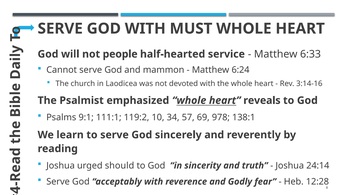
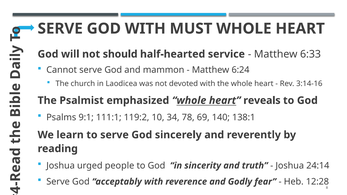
people: people -> should
57: 57 -> 78
978: 978 -> 140
should: should -> people
